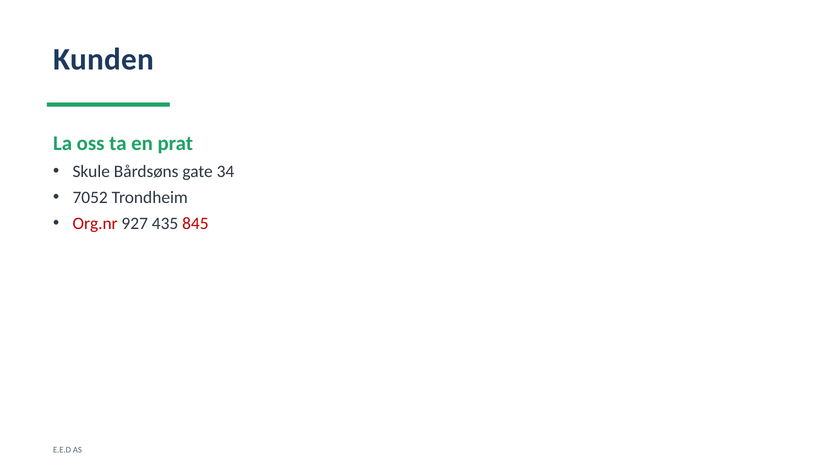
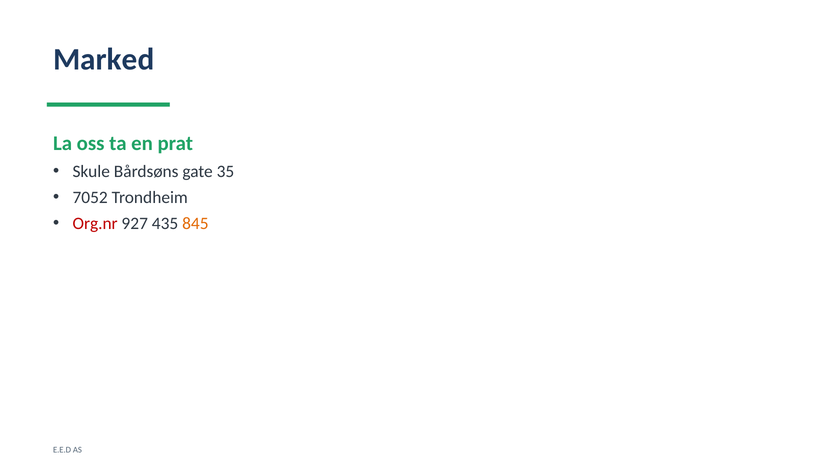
Kunden: Kunden -> Marked
34: 34 -> 35
845 colour: red -> orange
